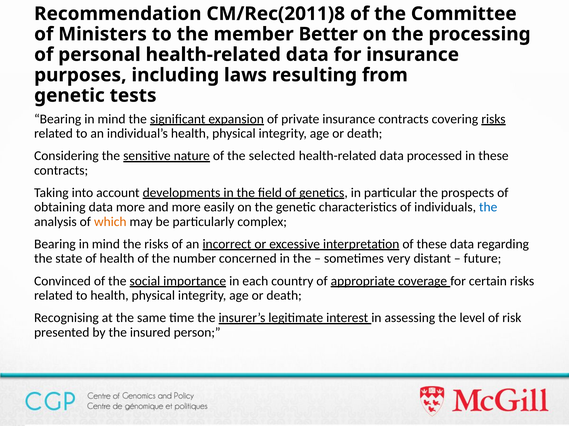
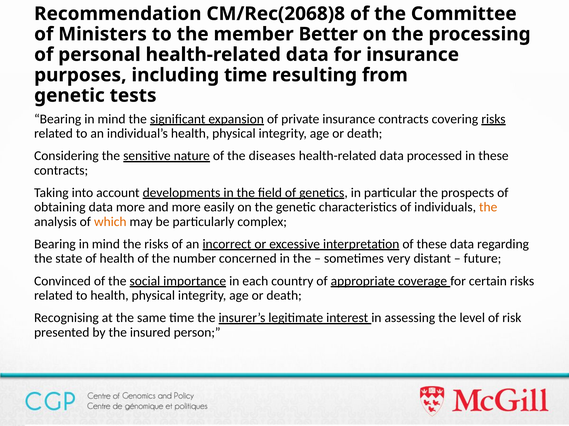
CM/Rec(2011)8: CM/Rec(2011)8 -> CM/Rec(2068)8
including laws: laws -> time
selected: selected -> diseases
the at (488, 208) colour: blue -> orange
